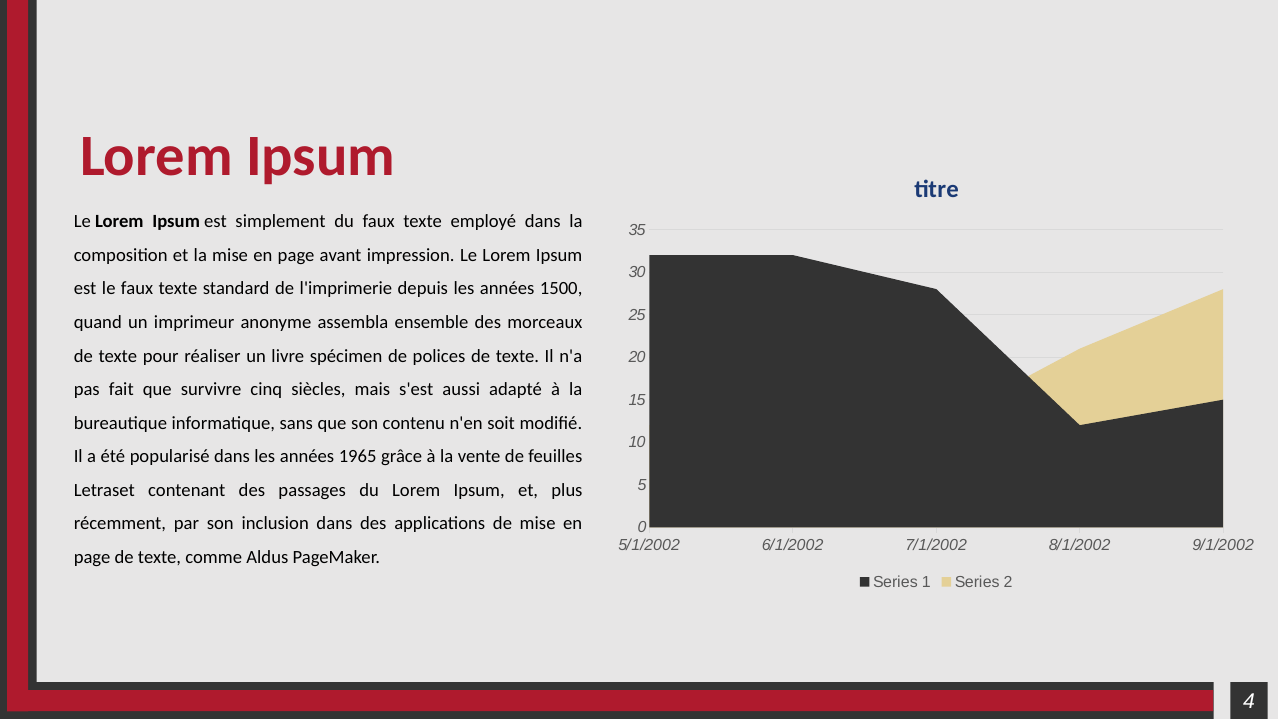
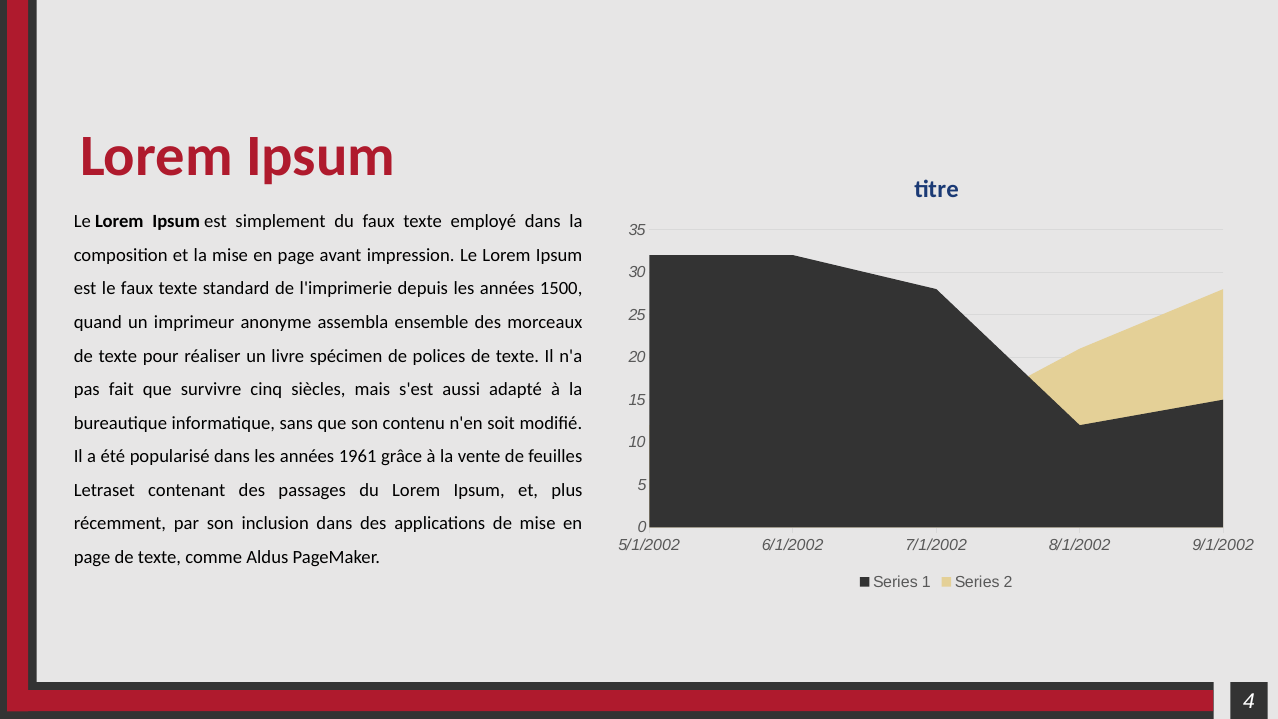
1965: 1965 -> 1961
